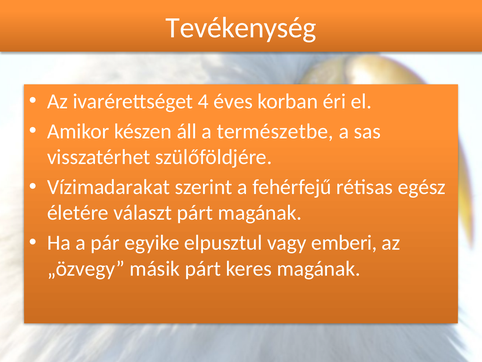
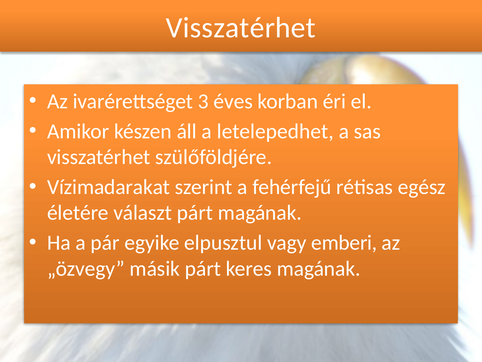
Tevékenység at (241, 28): Tevékenység -> Visszatérhet
4: 4 -> 3
természetbe: természetbe -> letelepedhet
